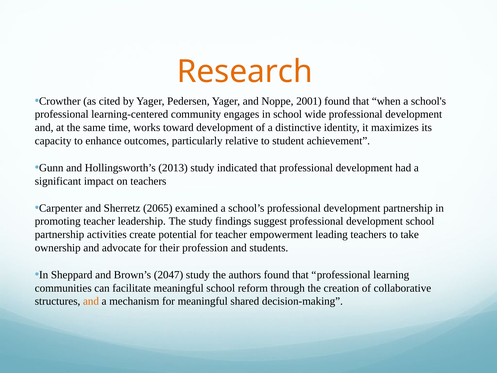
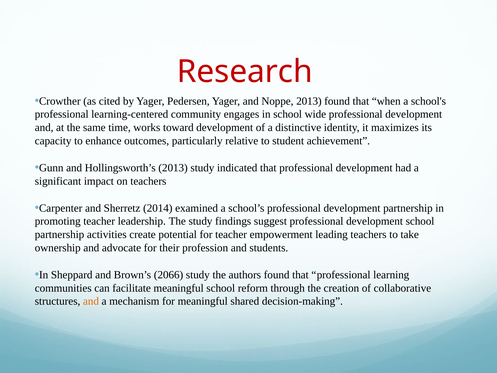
Research colour: orange -> red
Noppe 2001: 2001 -> 2013
2065: 2065 -> 2014
2047: 2047 -> 2066
